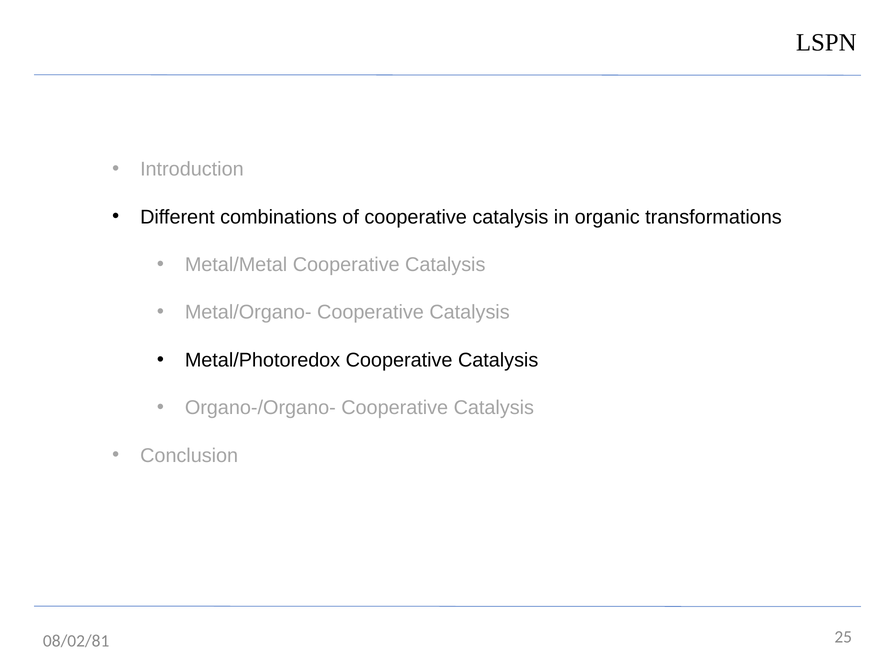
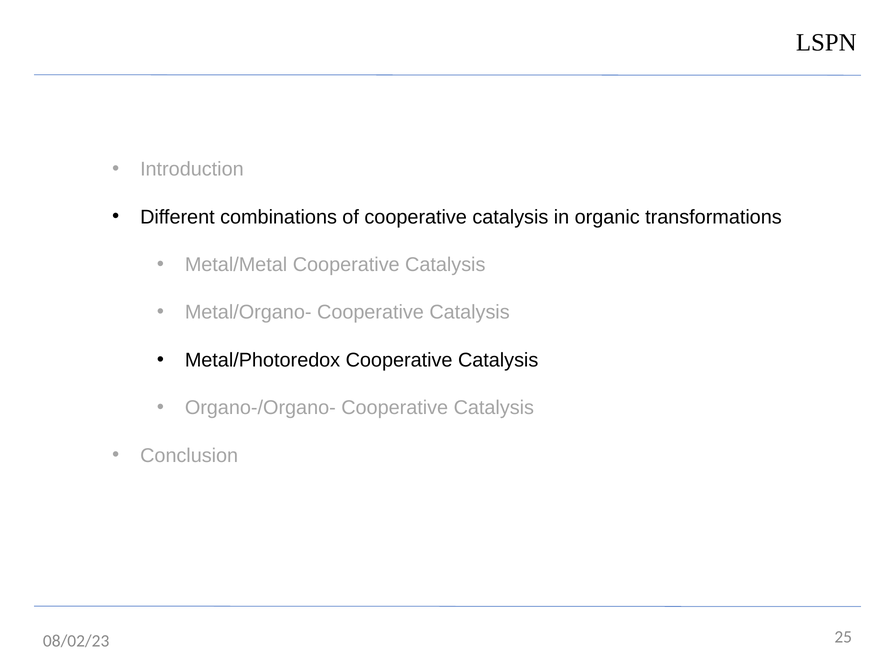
08/02/81: 08/02/81 -> 08/02/23
